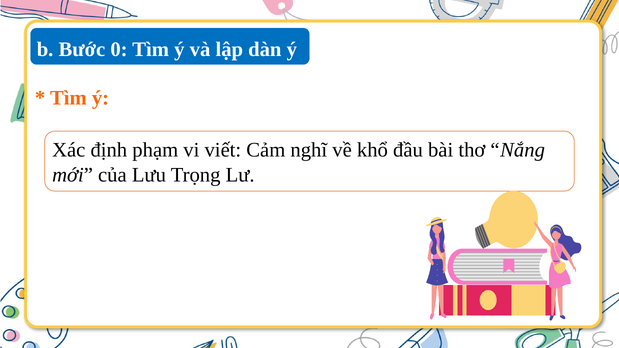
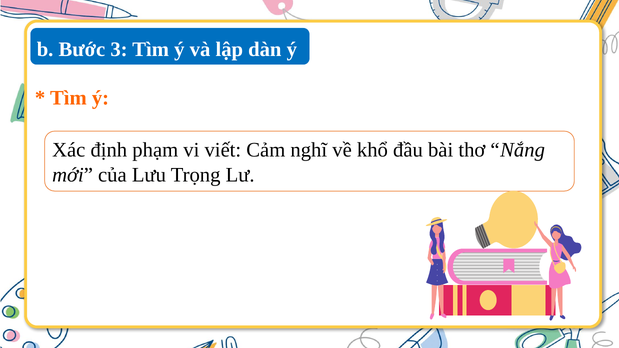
0: 0 -> 3
